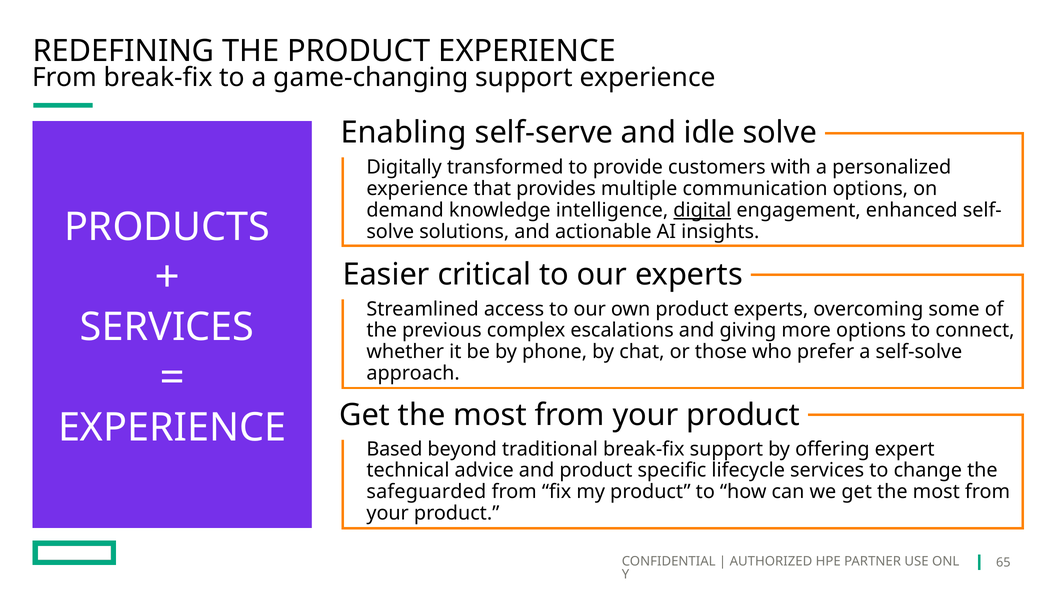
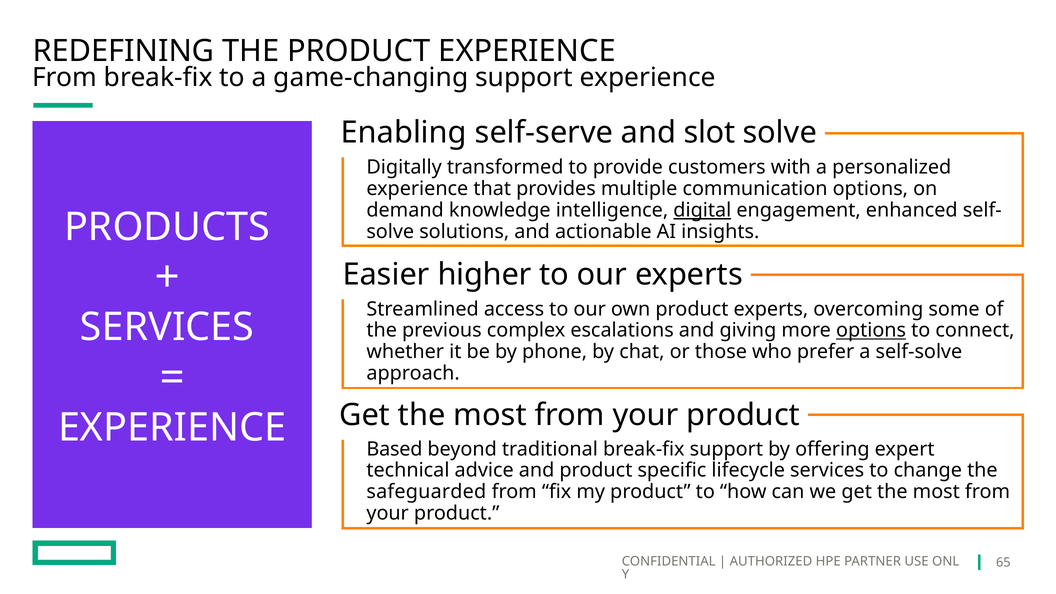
idle: idle -> slot
critical: critical -> higher
options at (871, 330) underline: none -> present
